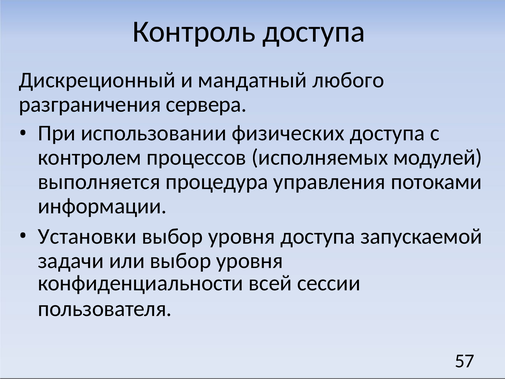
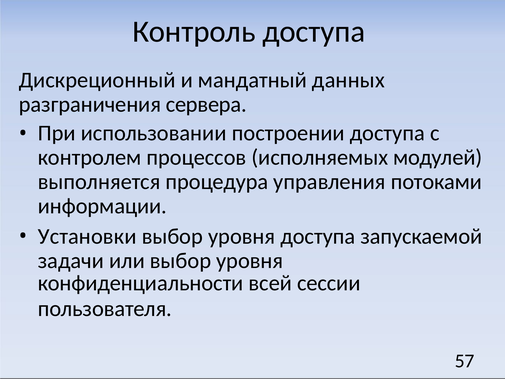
любого: любого -> данных
физических: физических -> построении
